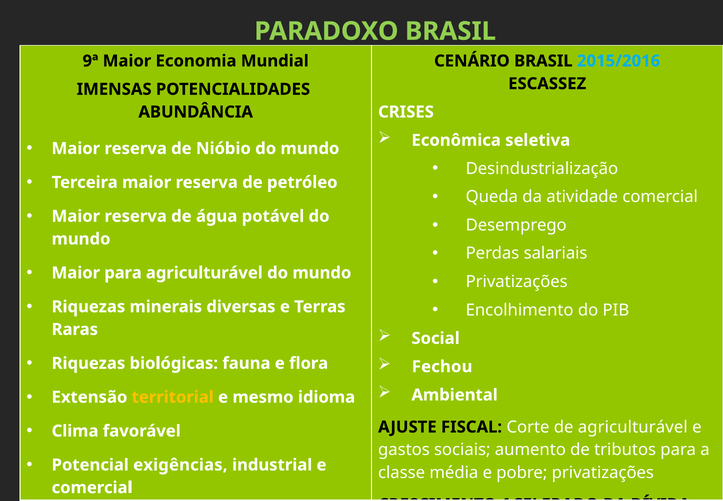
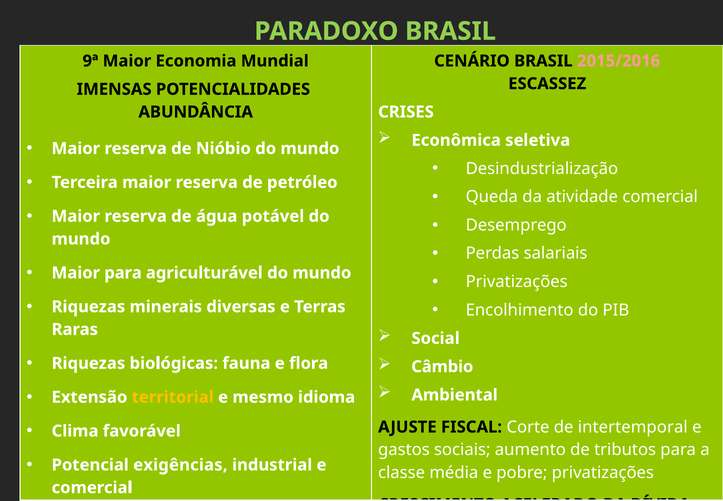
2015/2016 colour: light blue -> pink
Fechou: Fechou -> Câmbio
de agriculturável: agriculturável -> intertemporal
